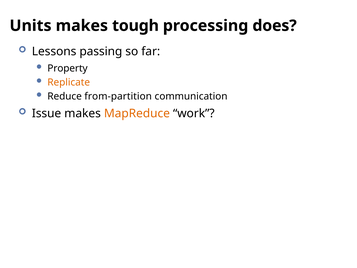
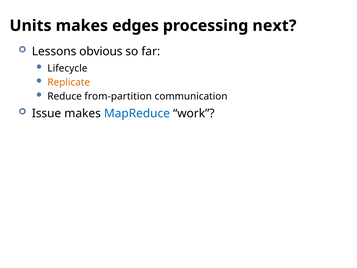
tough: tough -> edges
does: does -> next
passing: passing -> obvious
Property: Property -> Lifecycle
MapReduce colour: orange -> blue
